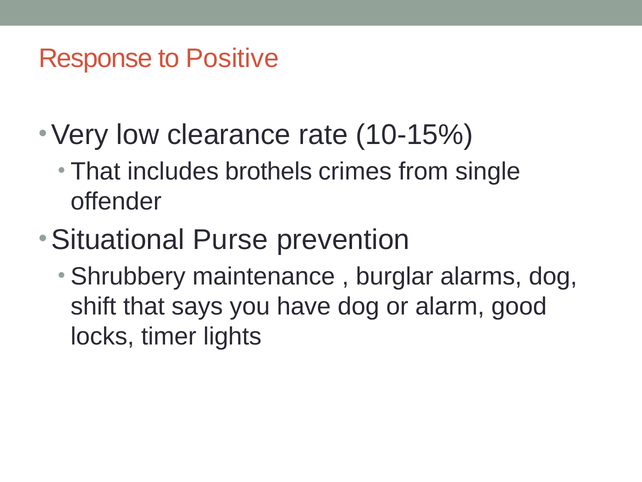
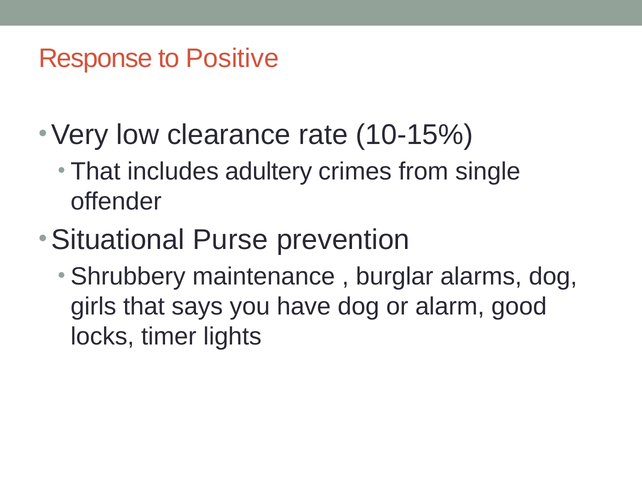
brothels: brothels -> adultery
shift: shift -> girls
